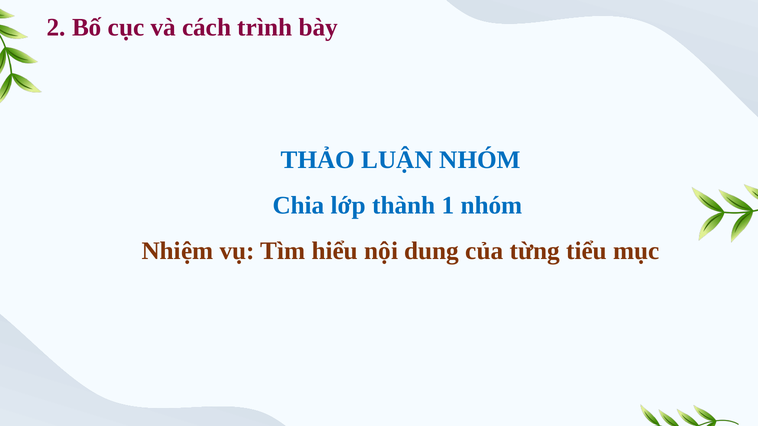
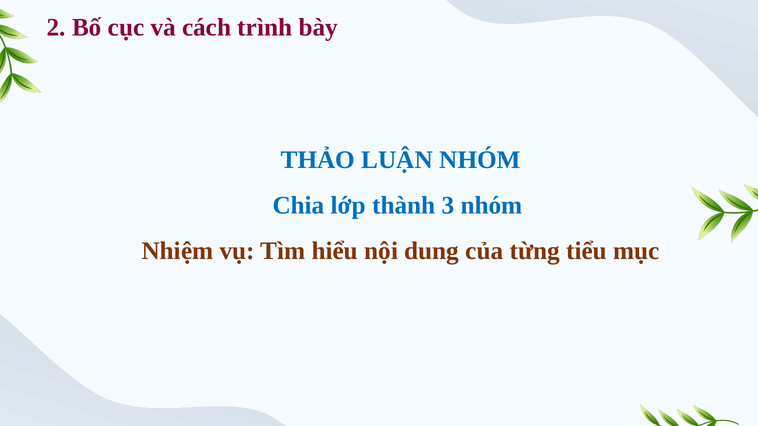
1: 1 -> 3
